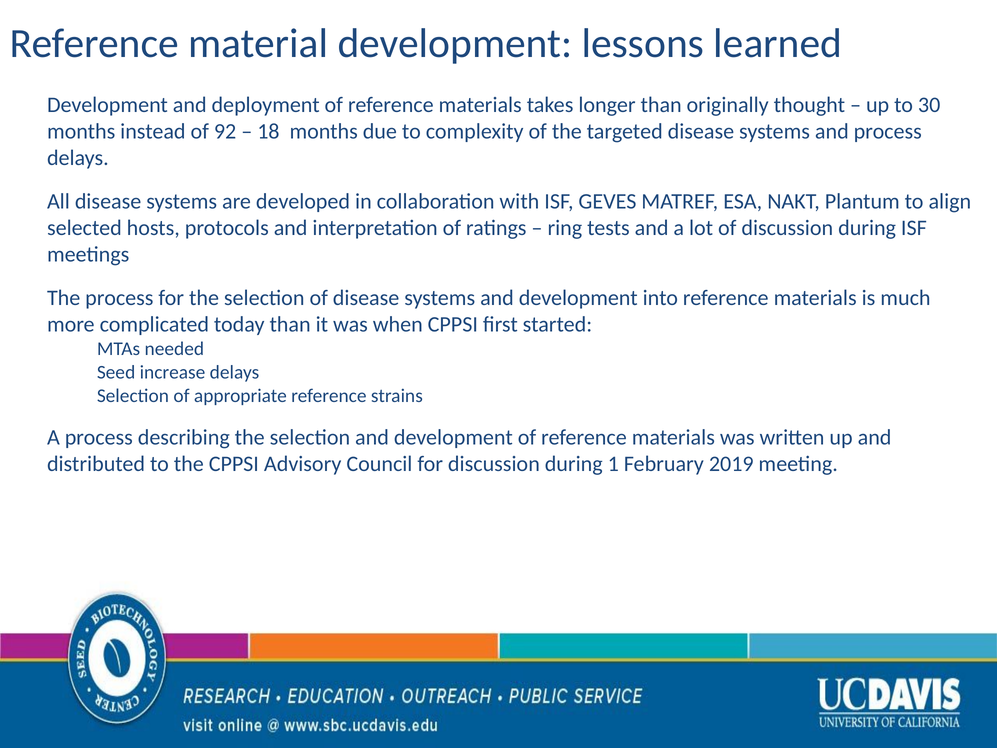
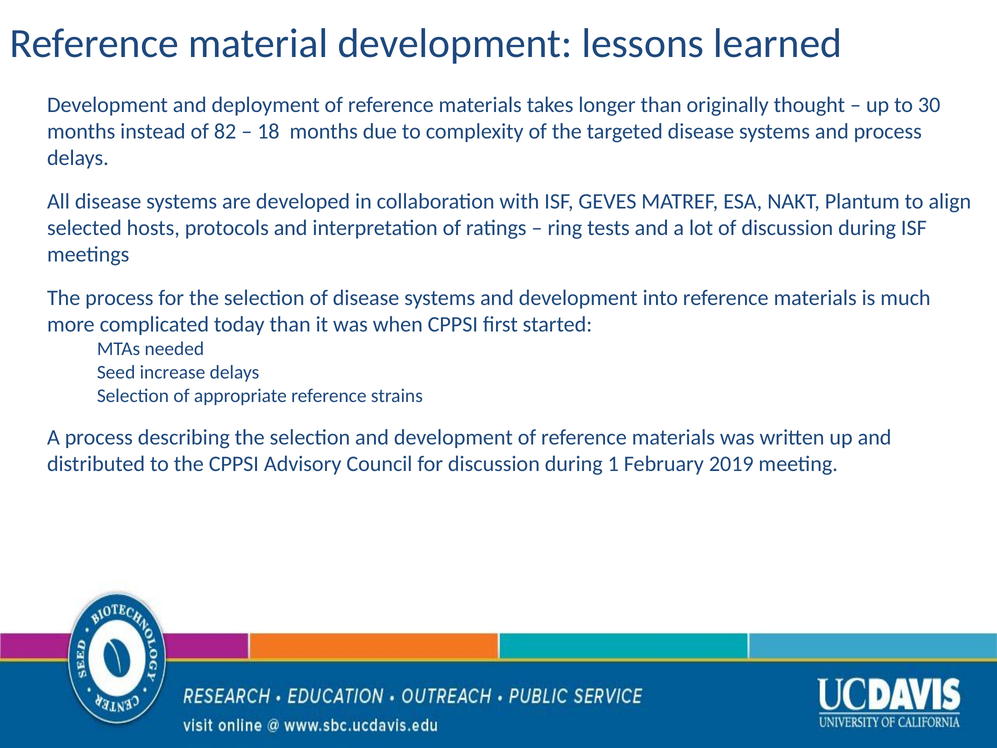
92: 92 -> 82
